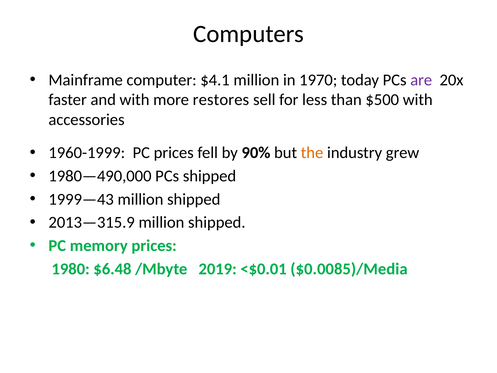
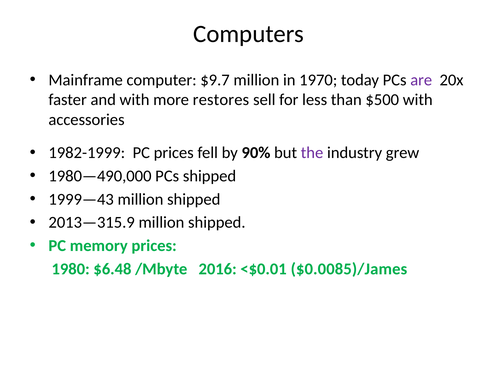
$4.1: $4.1 -> $9.7
1960-1999: 1960-1999 -> 1982-1999
the colour: orange -> purple
2019: 2019 -> 2016
$0.0085)/Media: $0.0085)/Media -> $0.0085)/James
